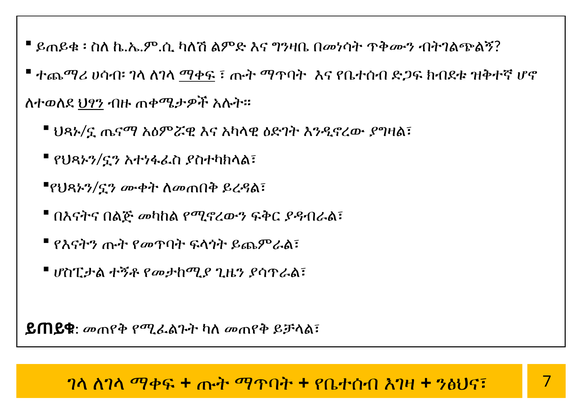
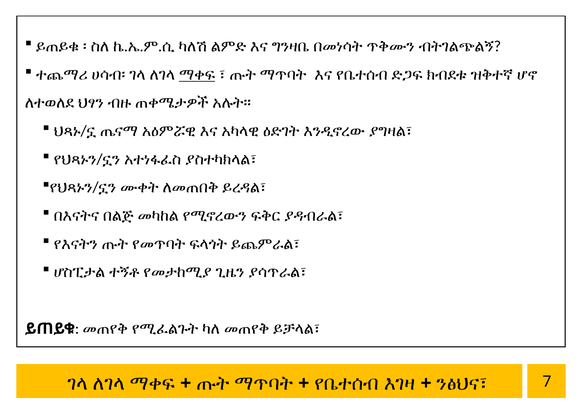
ህፃን underline: present -> none
